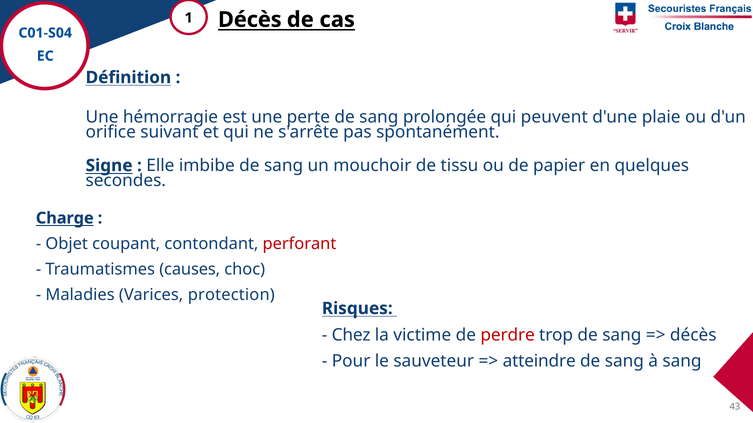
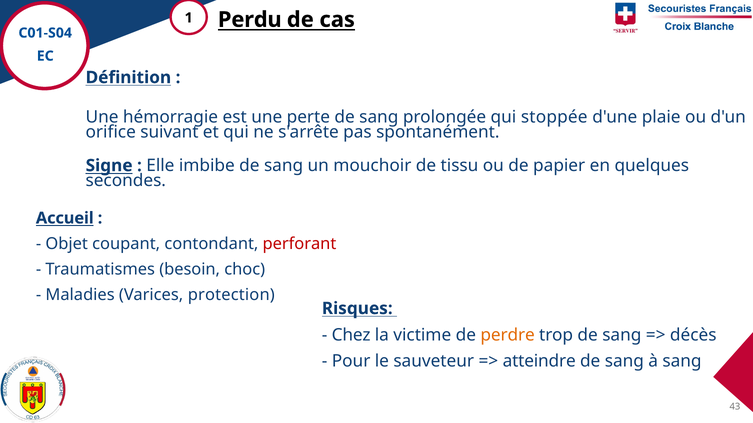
Décès at (250, 20): Décès -> Perdu
peuvent: peuvent -> stoppée
Charge: Charge -> Accueil
causes: causes -> besoin
perdre colour: red -> orange
